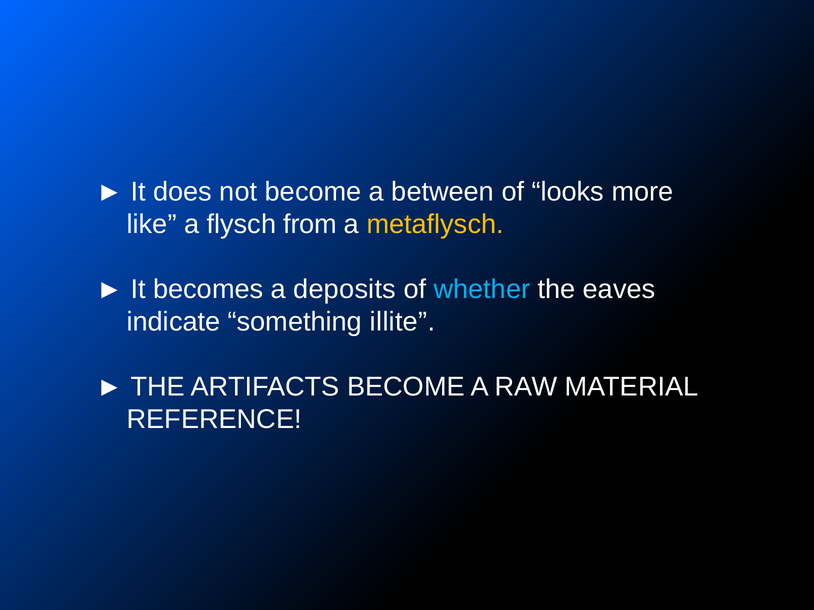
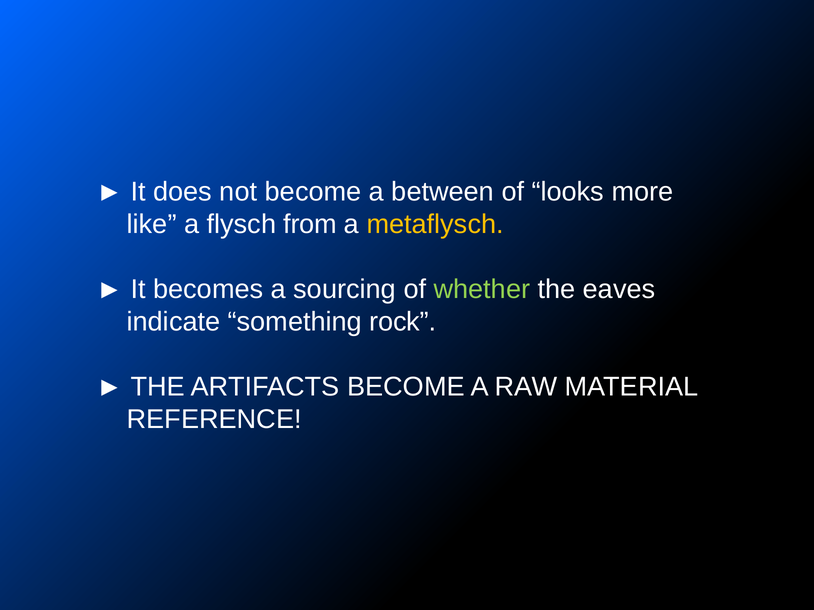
deposits: deposits -> sourcing
whether colour: light blue -> light green
illite: illite -> rock
